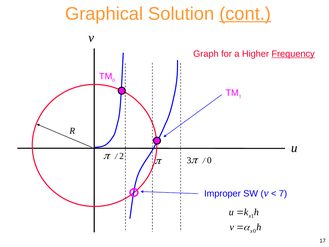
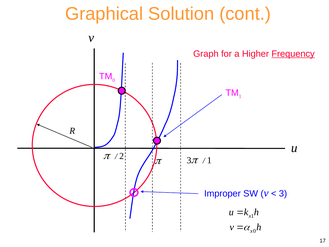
cont underline: present -> none
0 at (209, 160): 0 -> 1
7: 7 -> 3
